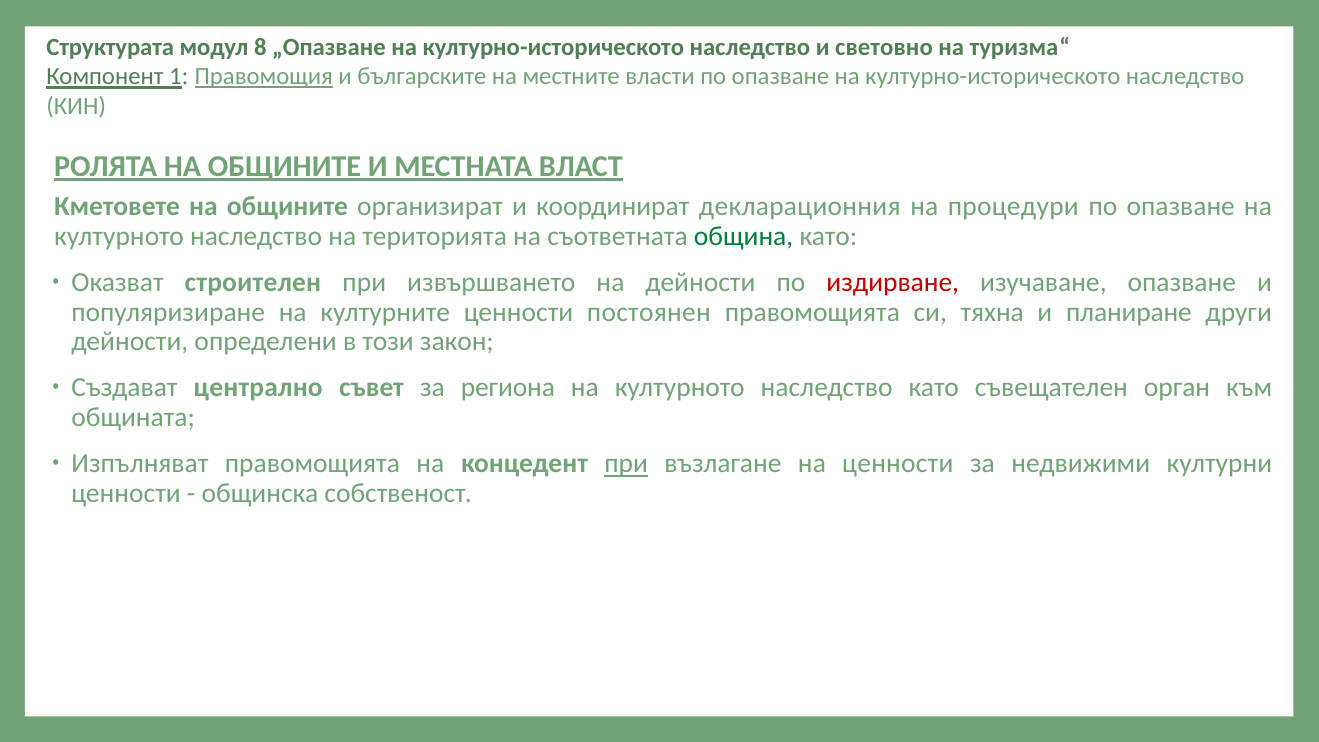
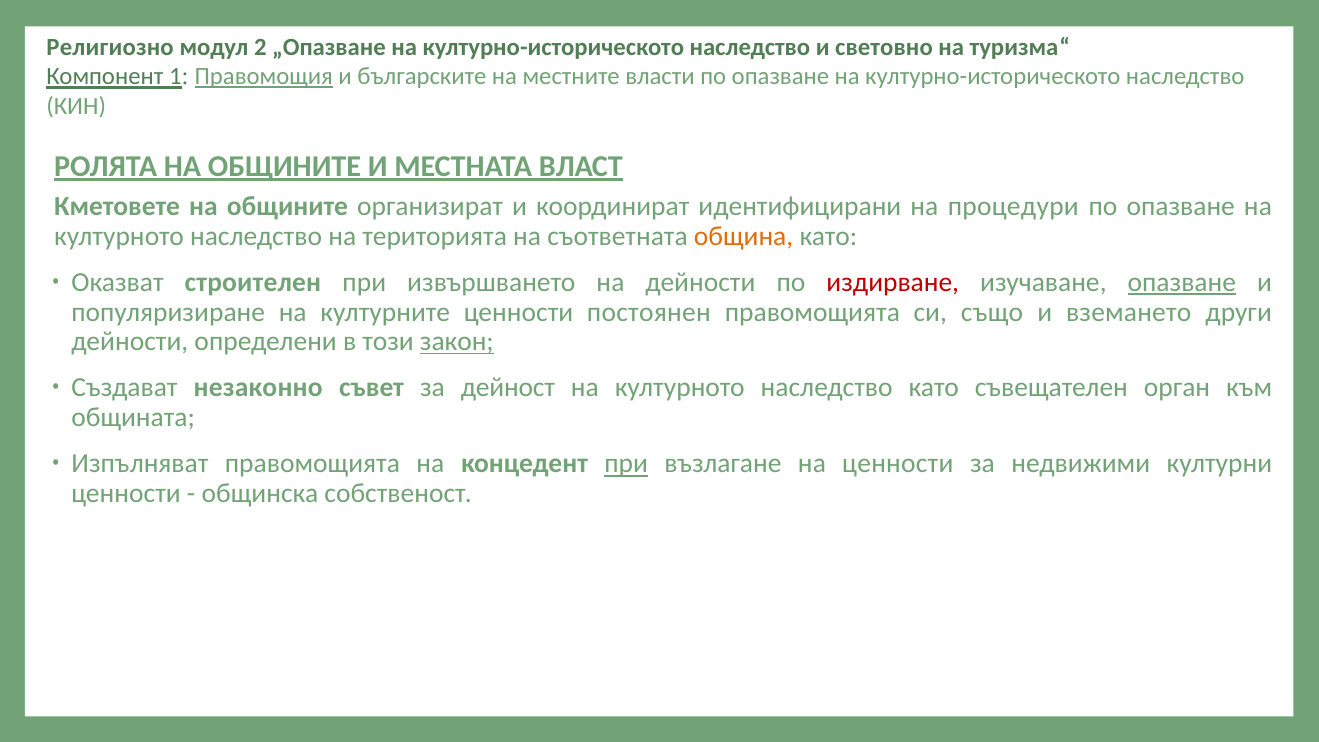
Структурата: Структурата -> Религиозно
8: 8 -> 2
декларационния: декларационния -> идентифицирани
община colour: green -> orange
опазване at (1182, 282) underline: none -> present
тяхна: тяхна -> също
планиране: планиране -> вземането
закон underline: none -> present
централно: централно -> незаконно
региона: региона -> дейност
